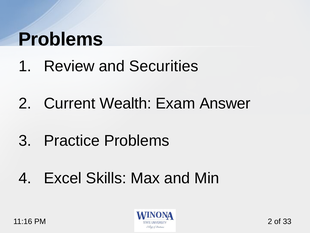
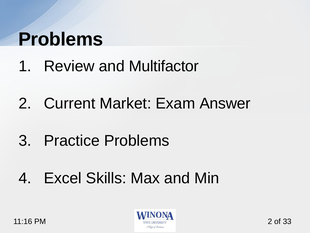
Securities: Securities -> Multifactor
Wealth: Wealth -> Market
